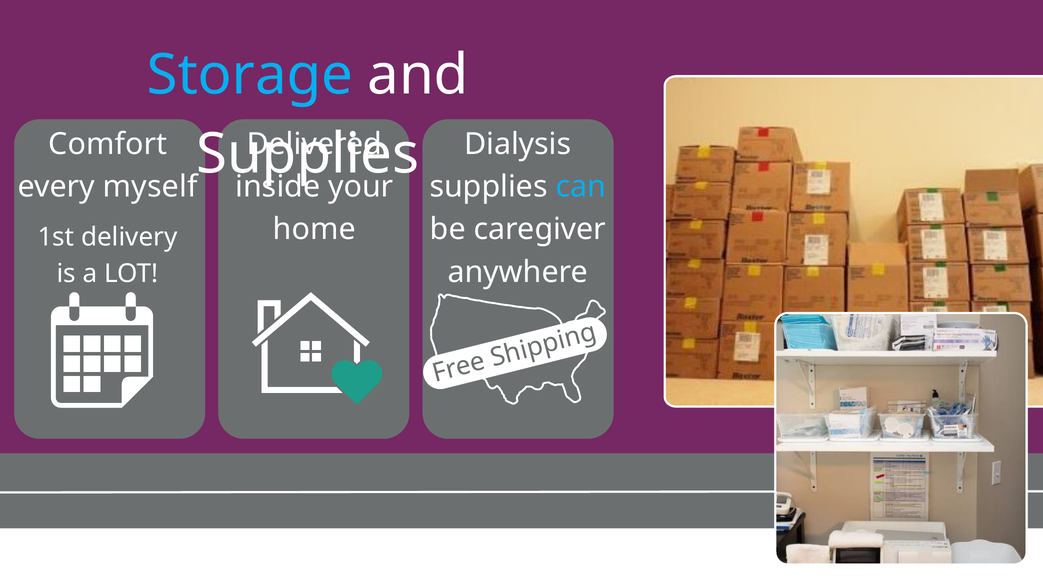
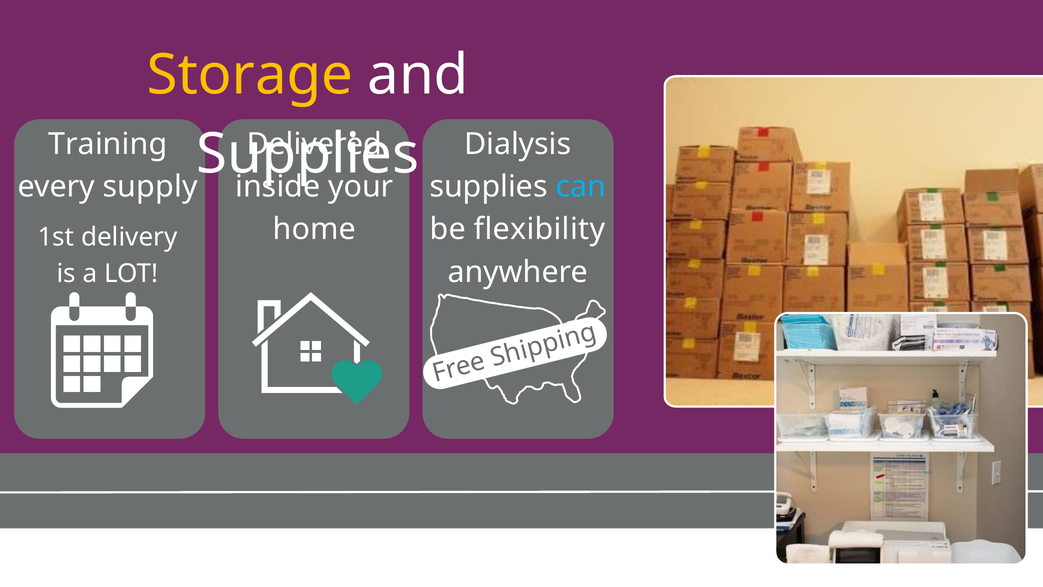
Storage colour: light blue -> yellow
Comfort: Comfort -> Training
myself: myself -> supply
caregiver: caregiver -> flexibility
